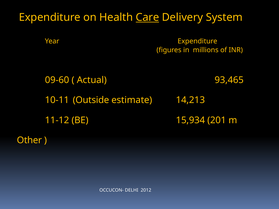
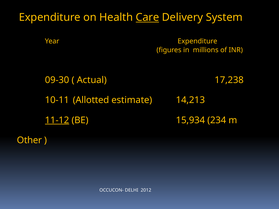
09-60: 09-60 -> 09-30
93,465: 93,465 -> 17,238
Outside: Outside -> Allotted
11-12 underline: none -> present
201: 201 -> 234
